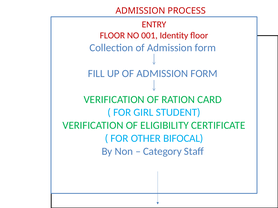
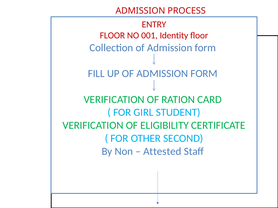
BIFOCAL: BIFOCAL -> SECOND
Category: Category -> Attested
